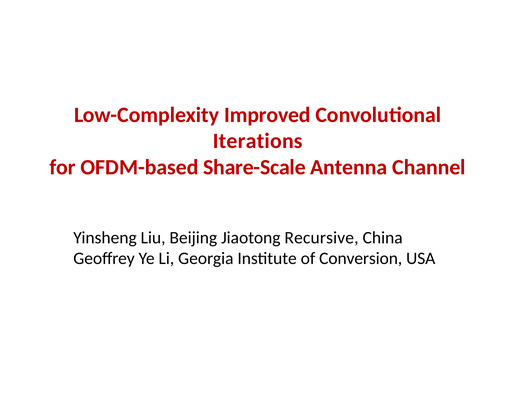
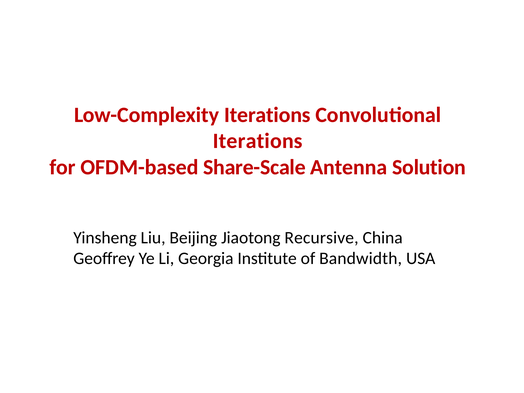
Low-Complexity Improved: Improved -> Iterations
Channel: Channel -> Solution
Conversion: Conversion -> Bandwidth
